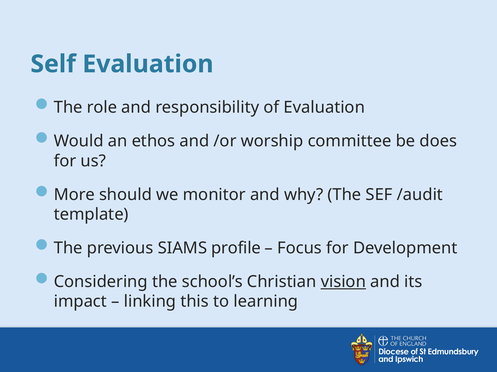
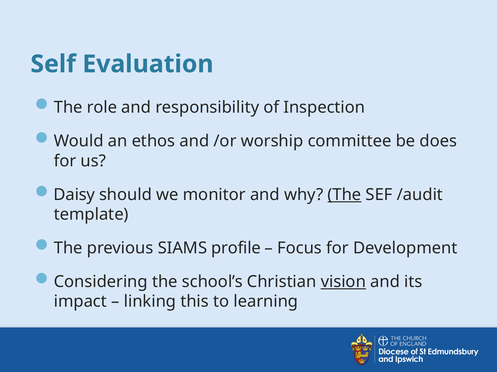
of Evaluation: Evaluation -> Inspection
More: More -> Daisy
The at (344, 195) underline: none -> present
